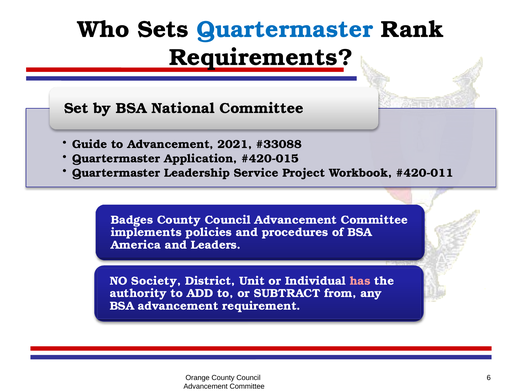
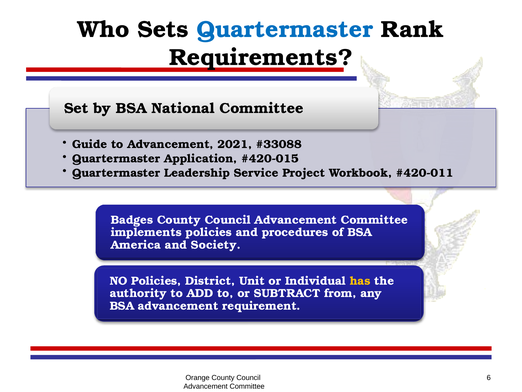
Leaders: Leaders -> Society
NO Society: Society -> Policies
has colour: pink -> yellow
